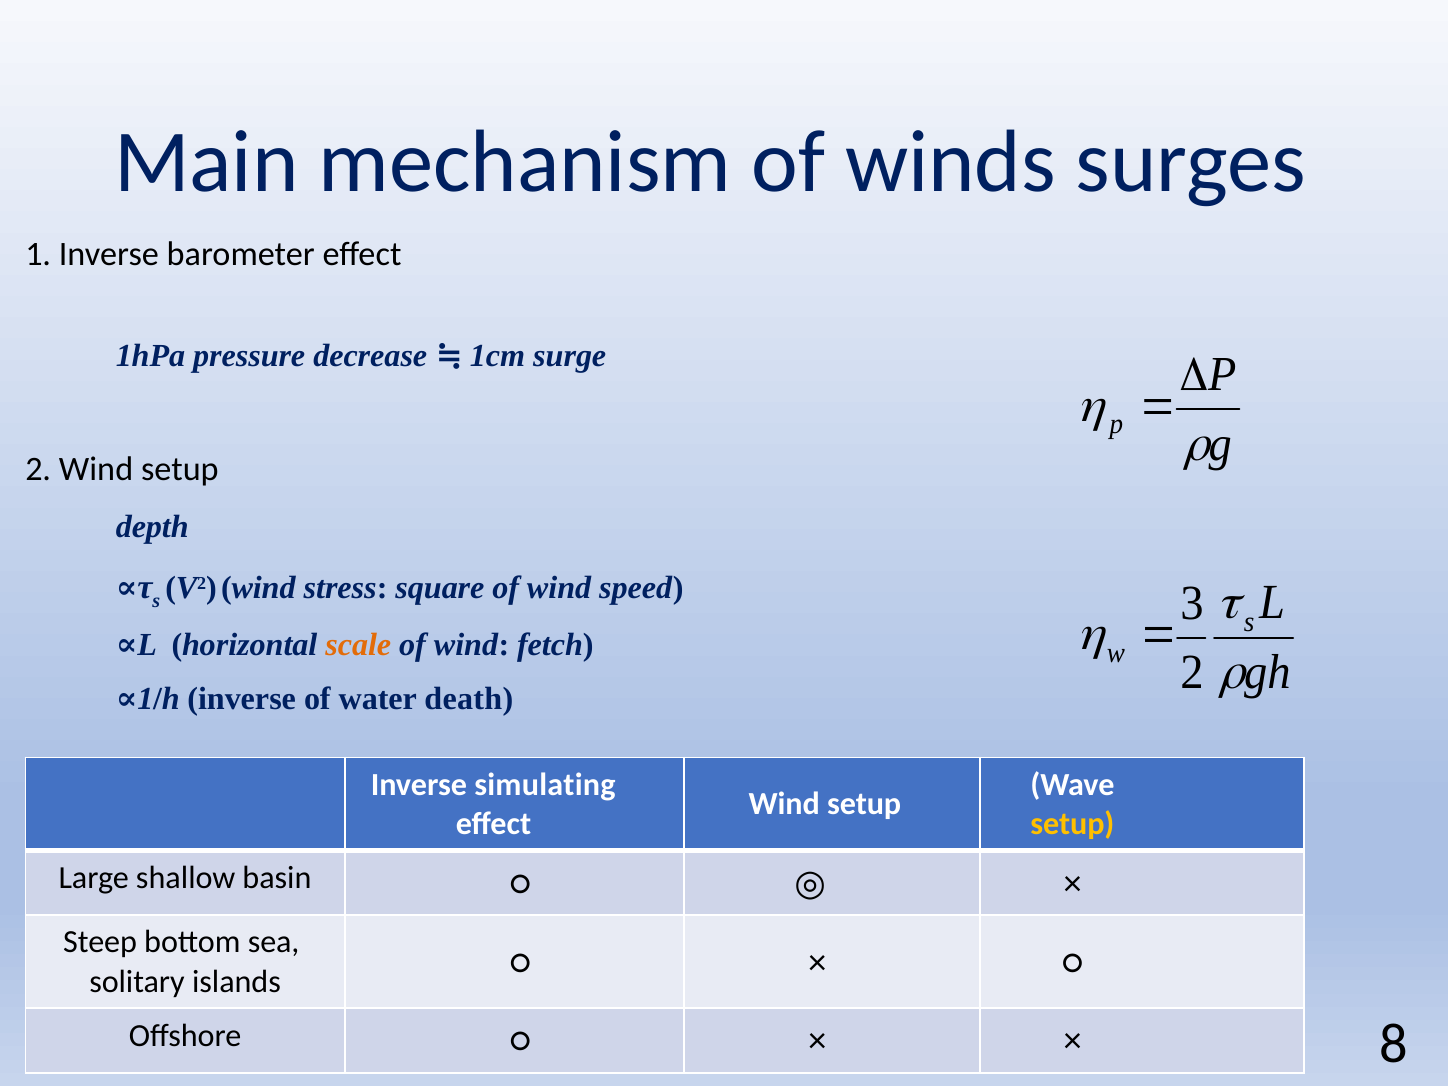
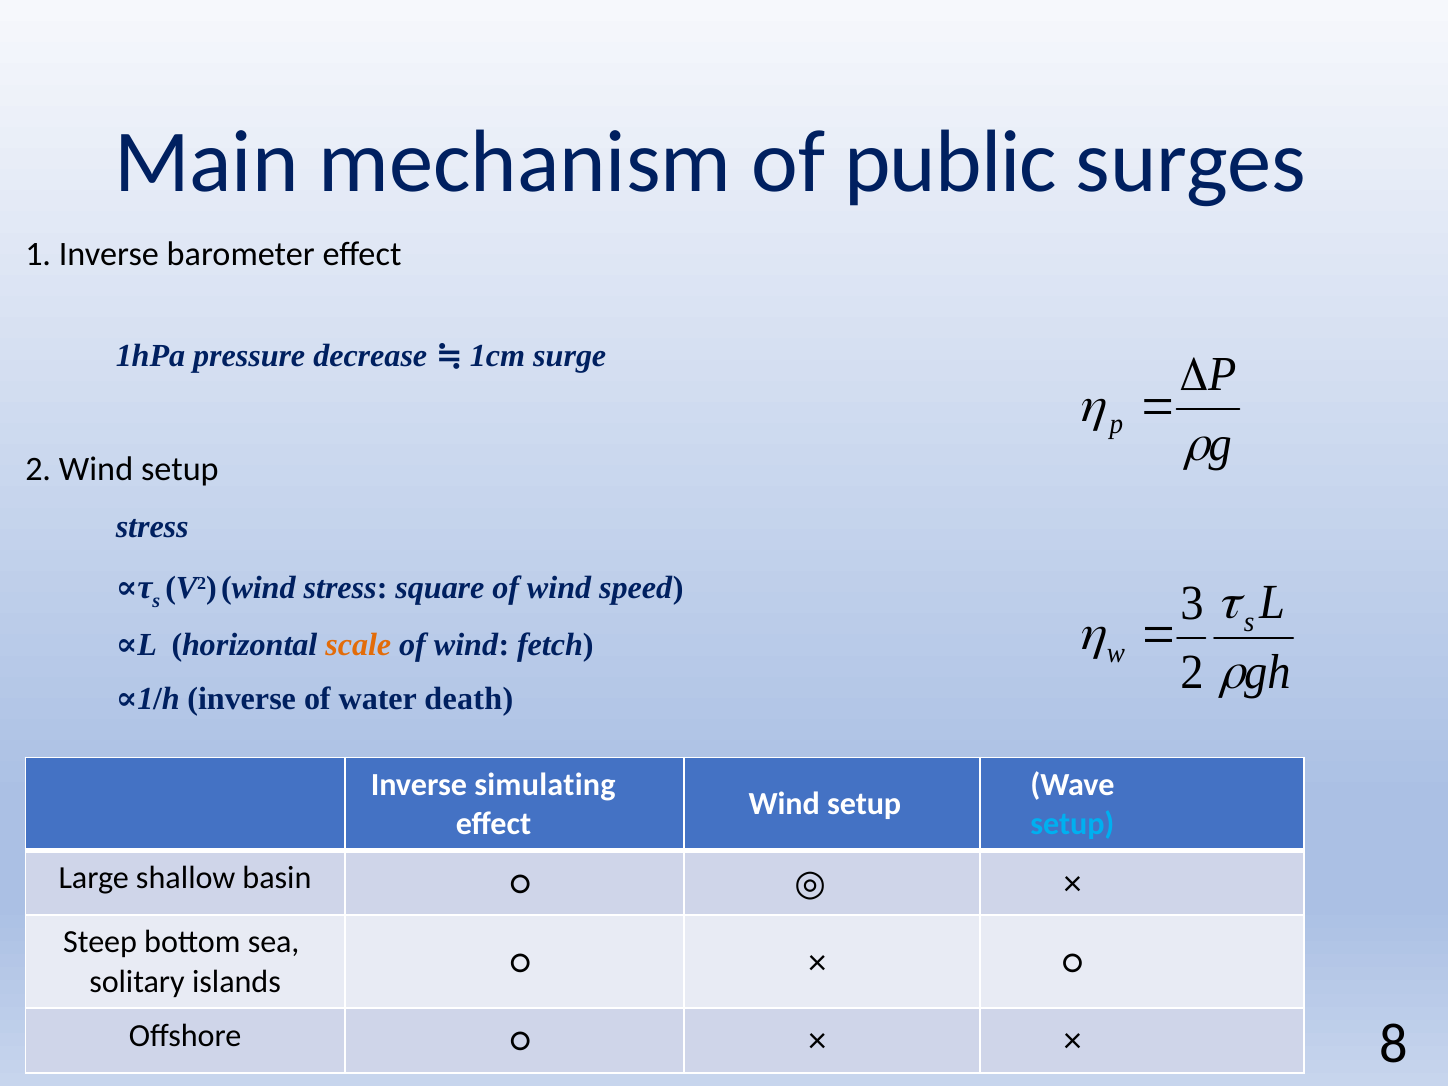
winds: winds -> public
depth at (152, 527): depth -> stress
setup at (1072, 824) colour: yellow -> light blue
